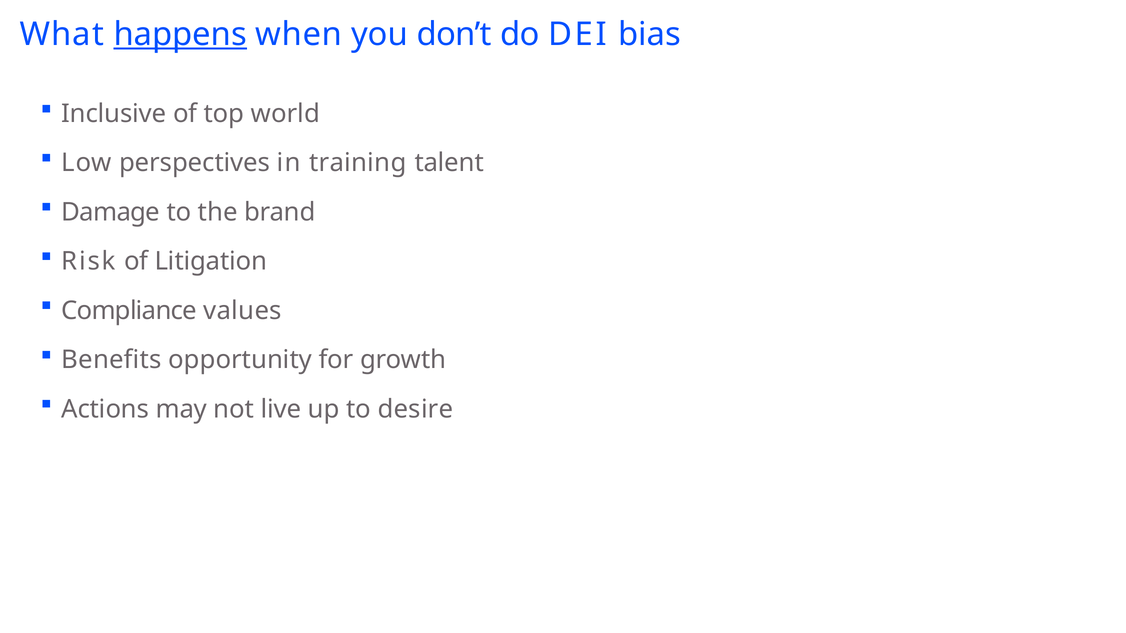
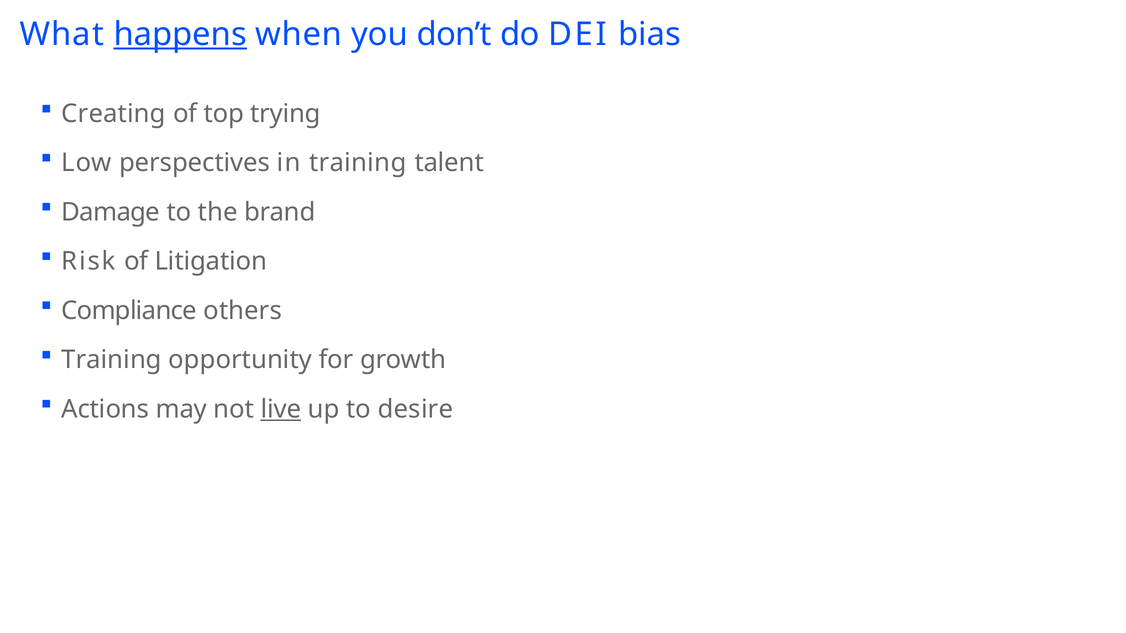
Inclusive: Inclusive -> Creating
world: world -> trying
values: values -> others
Benefits at (112, 360): Benefits -> Training
live underline: none -> present
